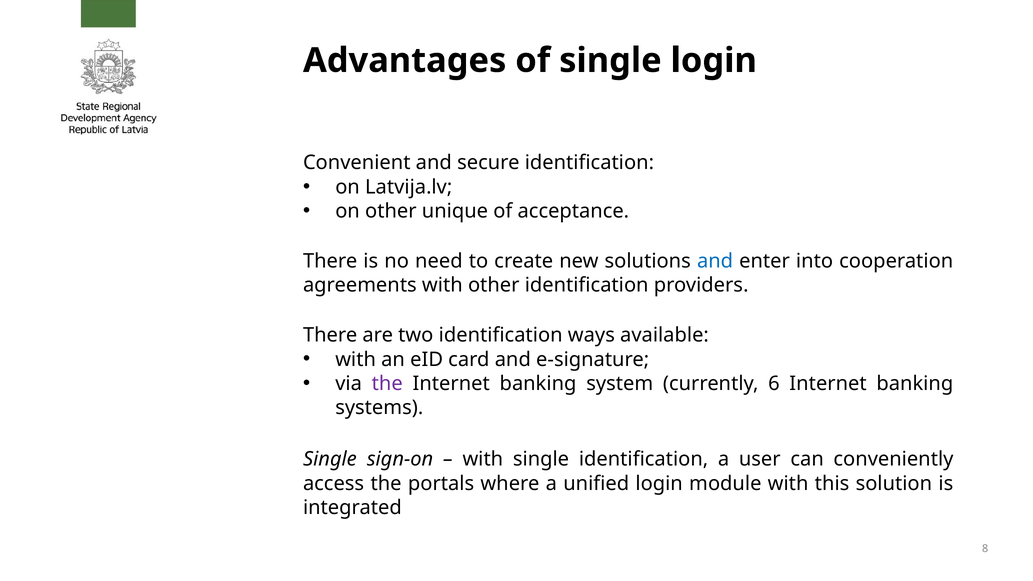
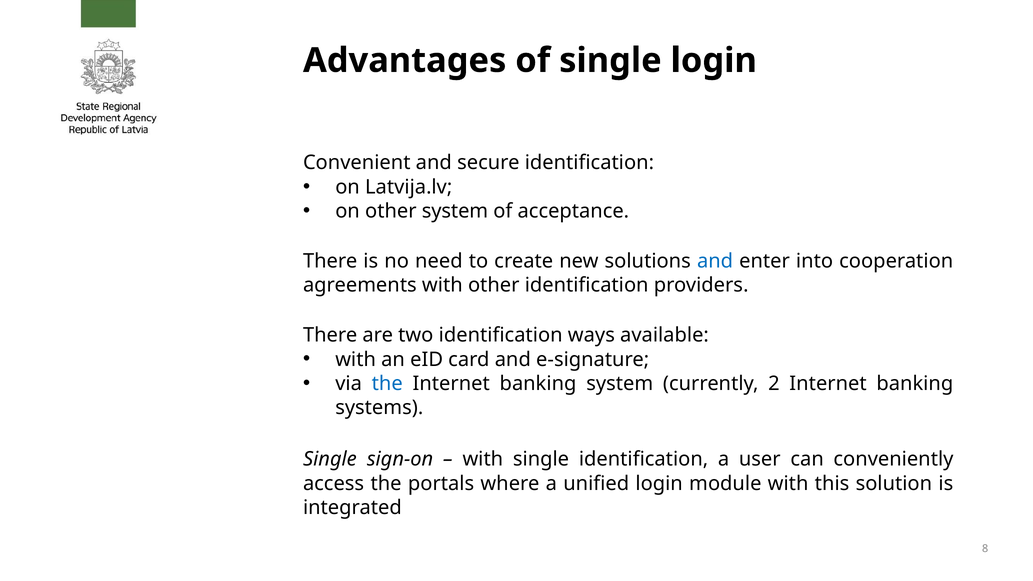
other unique: unique -> system
the at (387, 384) colour: purple -> blue
6: 6 -> 2
